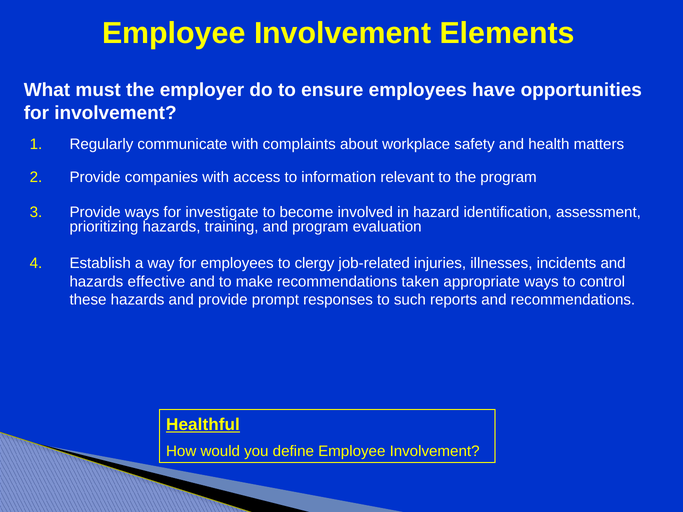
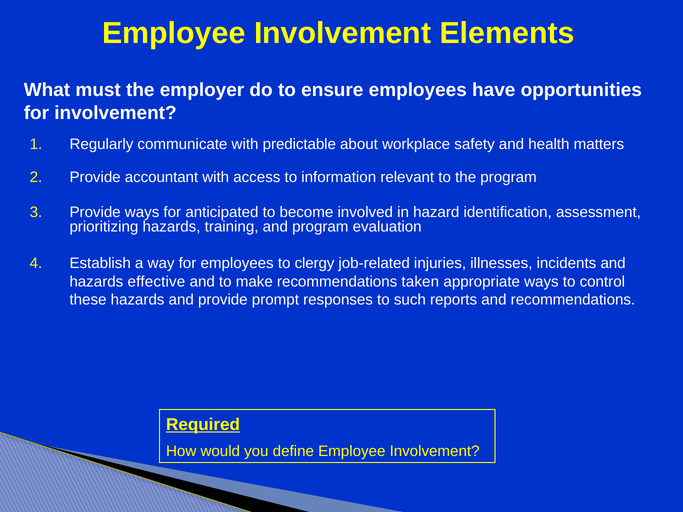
complaints: complaints -> predictable
companies: companies -> accountant
investigate: investigate -> anticipated
Healthful: Healthful -> Required
